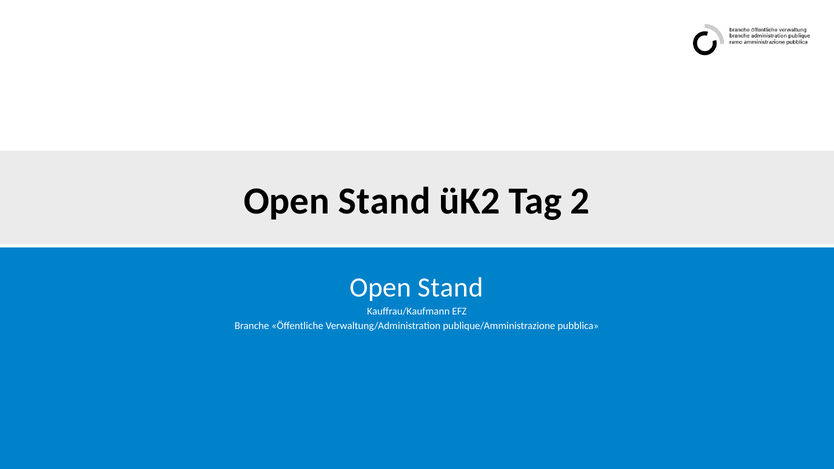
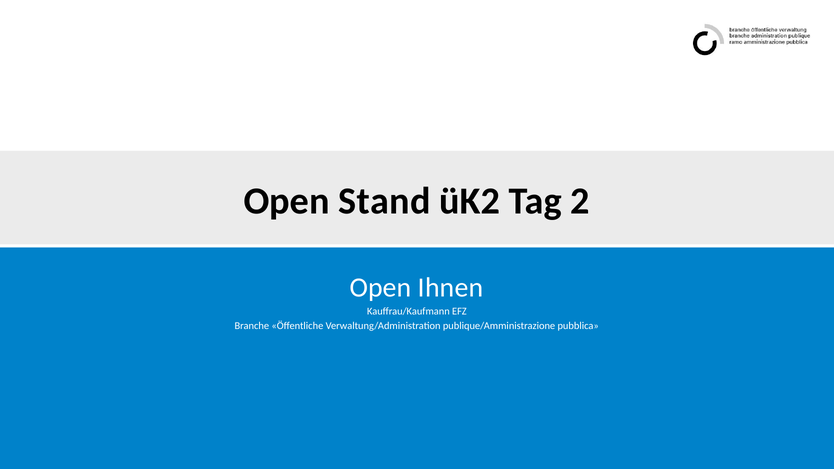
Stand at (451, 288): Stand -> Ihnen
